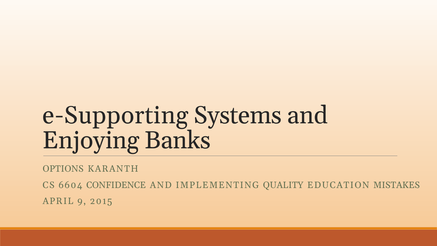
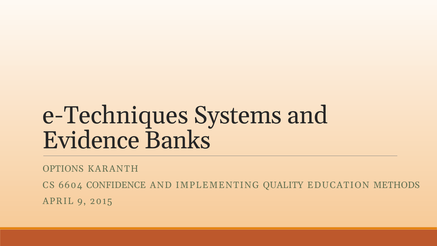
e-Supporting: e-Supporting -> e-Techniques
Enjoying: Enjoying -> Evidence
MISTAKES: MISTAKES -> METHODS
